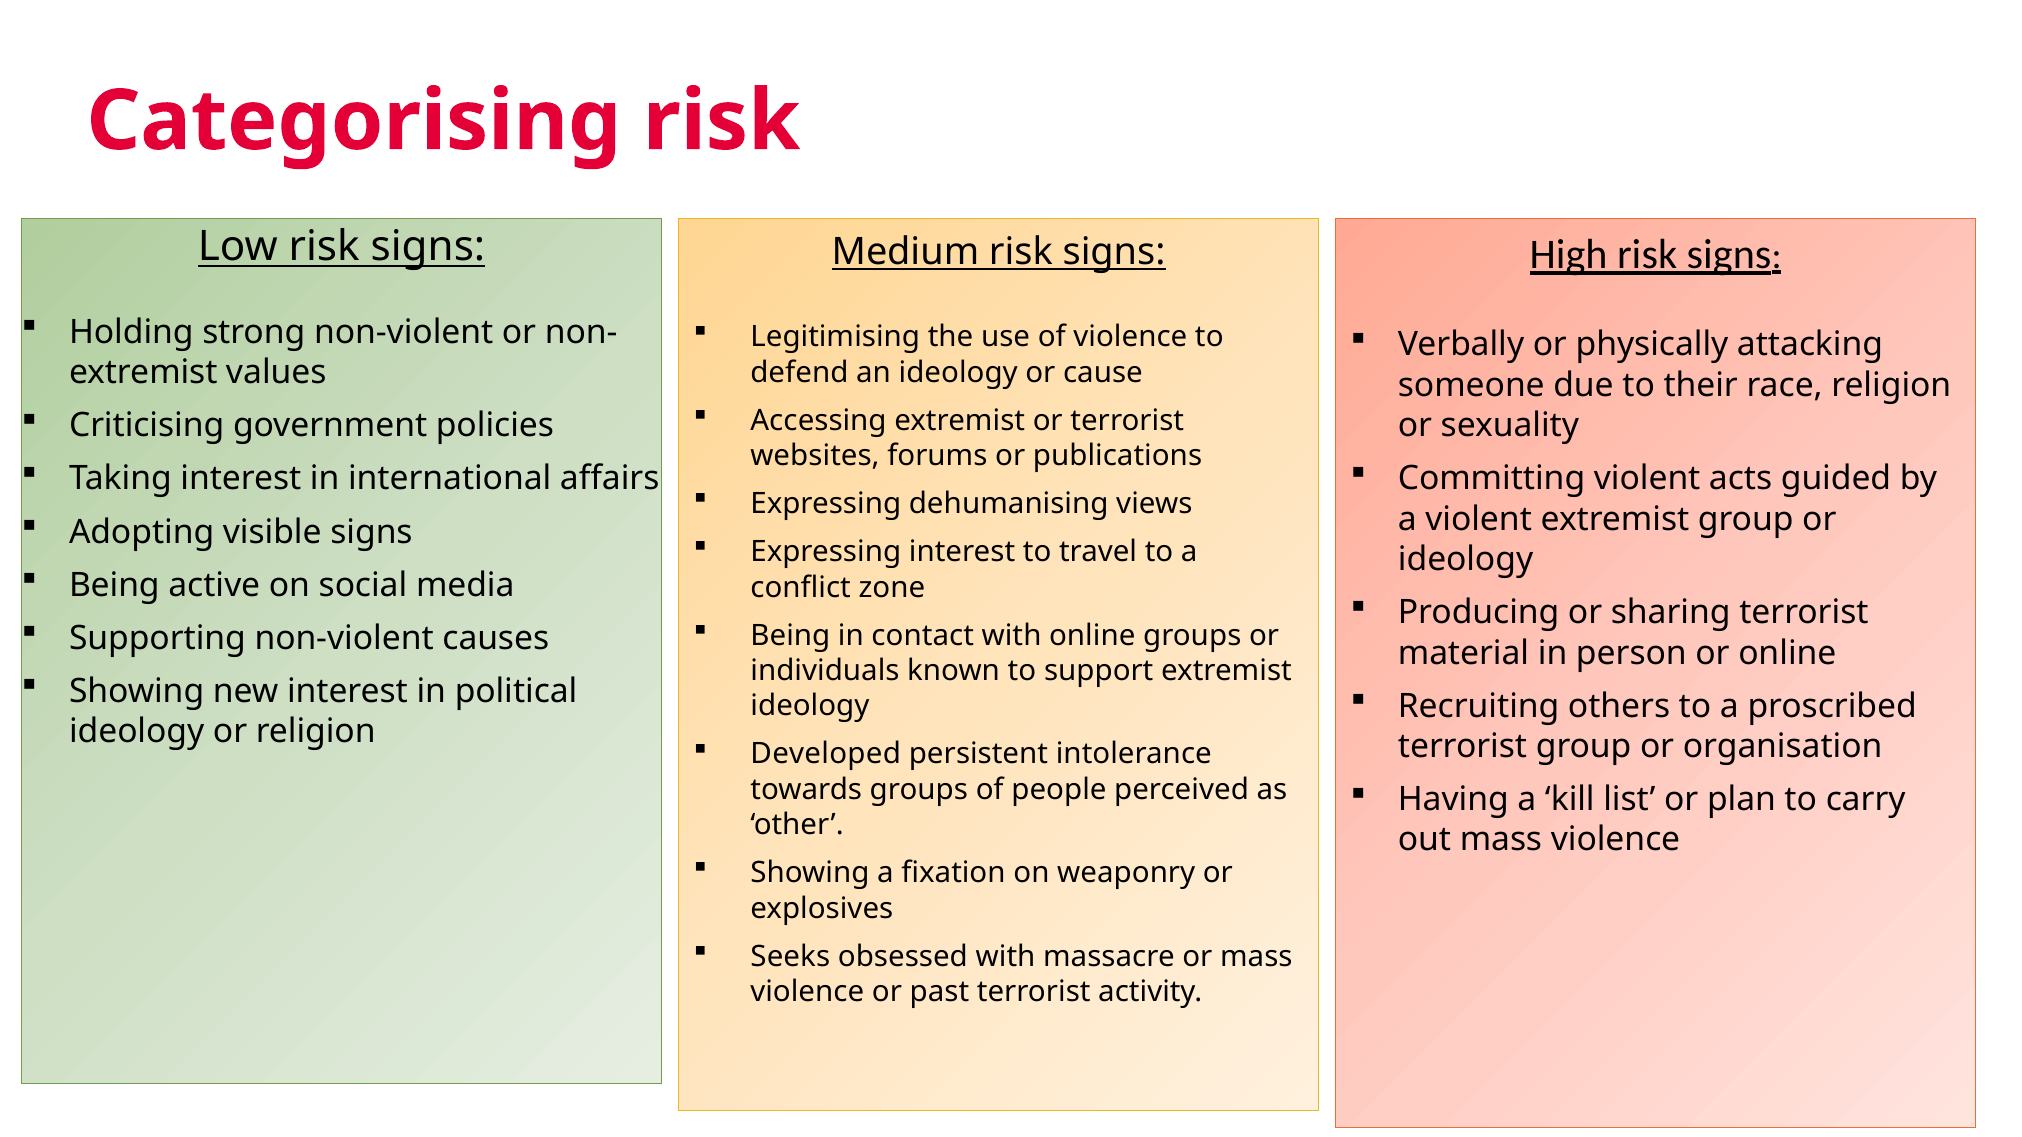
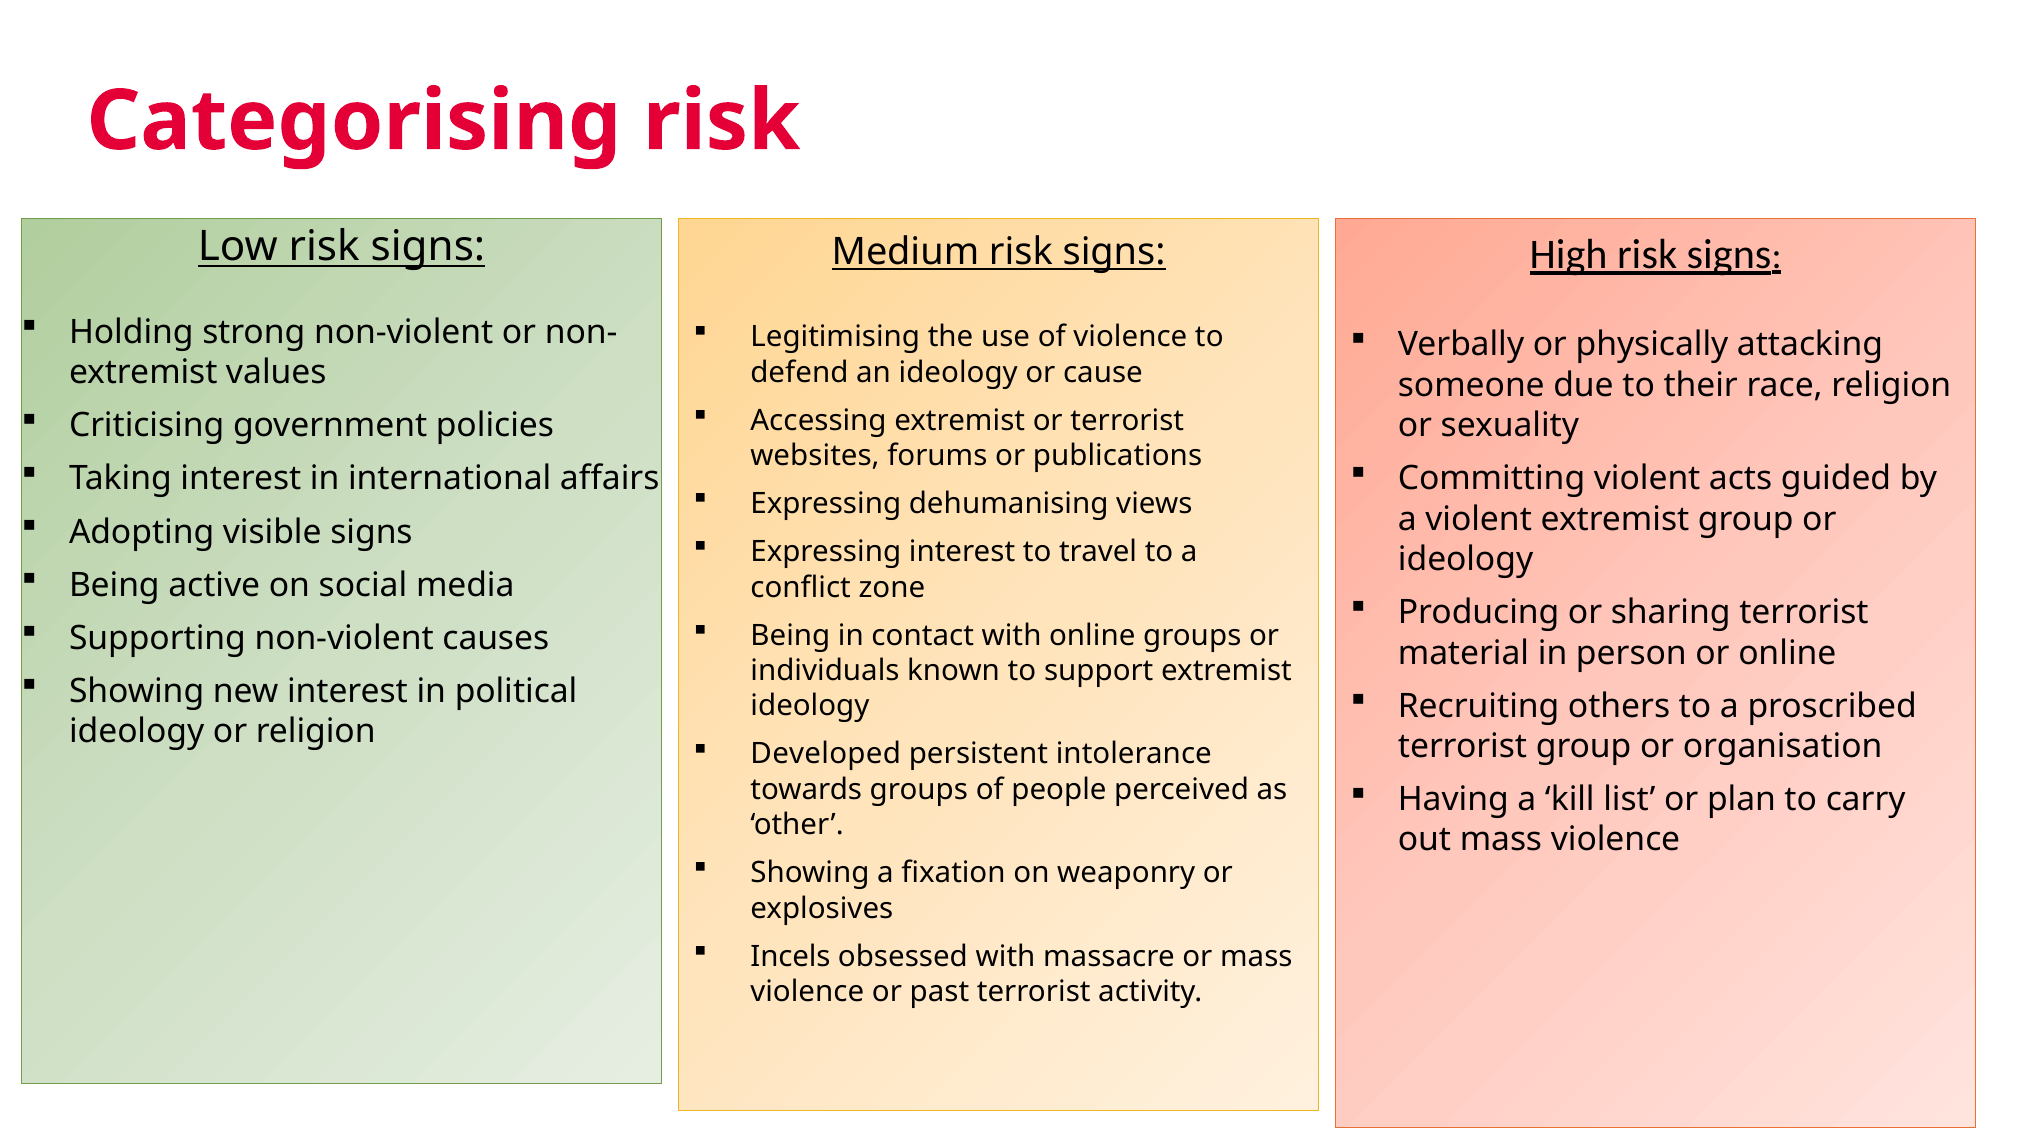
Seeks: Seeks -> Incels
